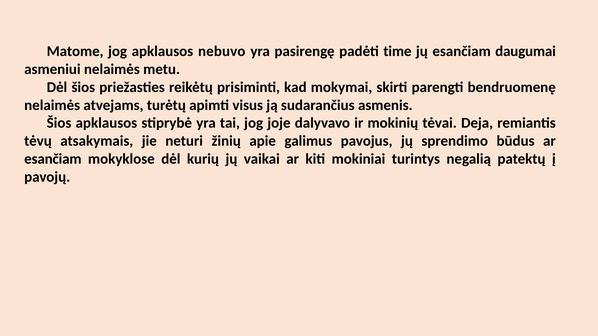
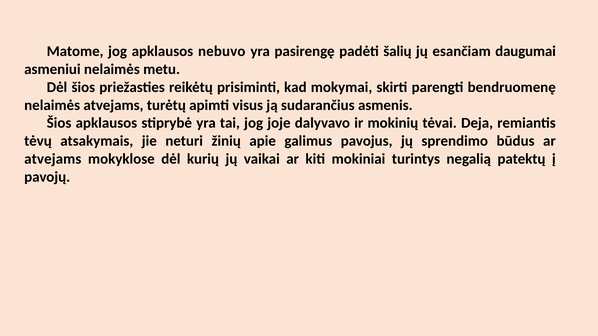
time: time -> šalių
esančiam at (53, 159): esančiam -> atvejams
